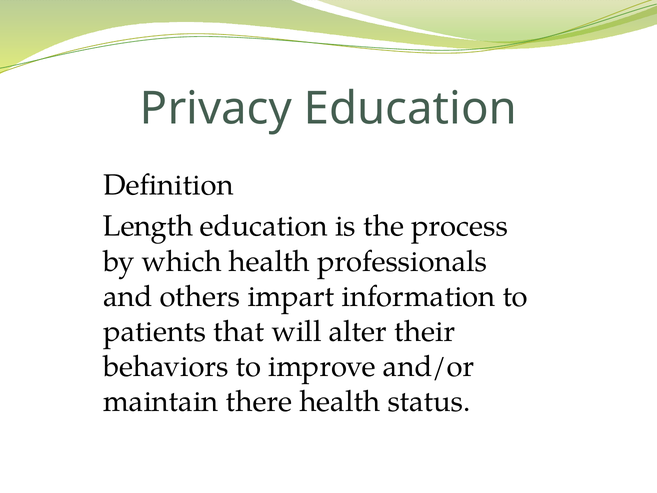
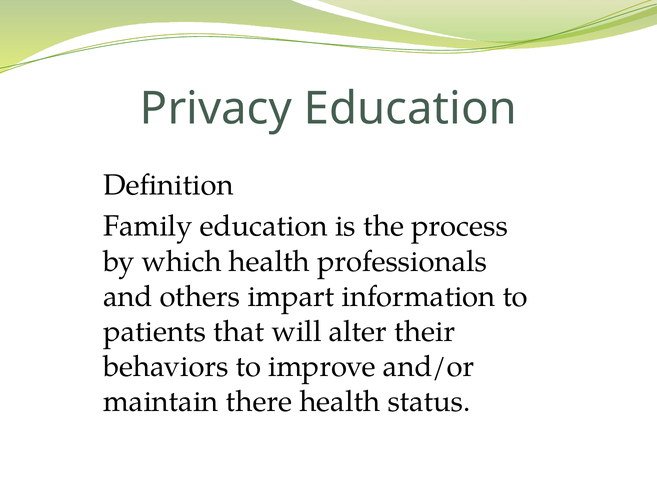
Length: Length -> Family
